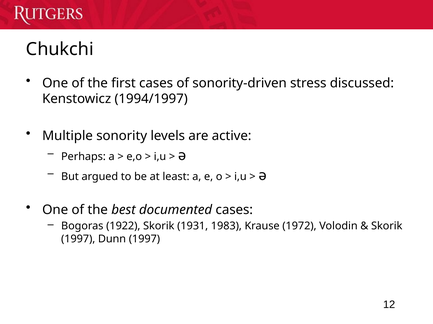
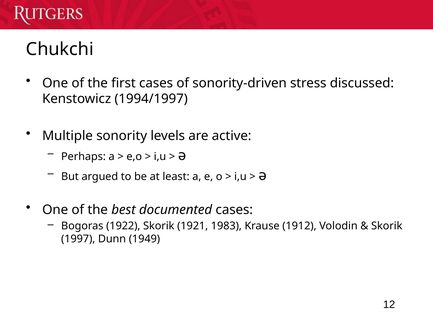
1931: 1931 -> 1921
1972: 1972 -> 1912
Dunn 1997: 1997 -> 1949
